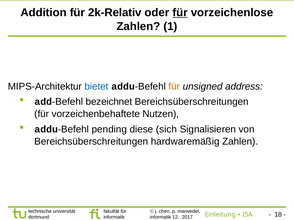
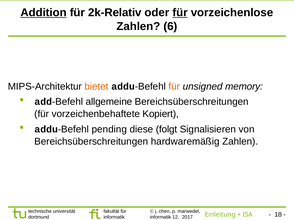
Addition underline: none -> present
1: 1 -> 6
bietet colour: blue -> orange
address: address -> memory
bezeichnet: bezeichnet -> allgemeine
Nutzen: Nutzen -> Kopiert
sich: sich -> folgt
